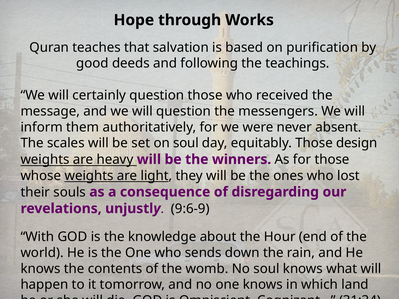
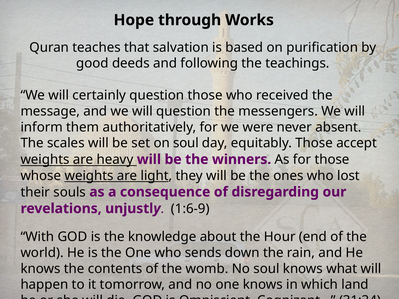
design: design -> accept
9:6-9: 9:6-9 -> 1:6-9
